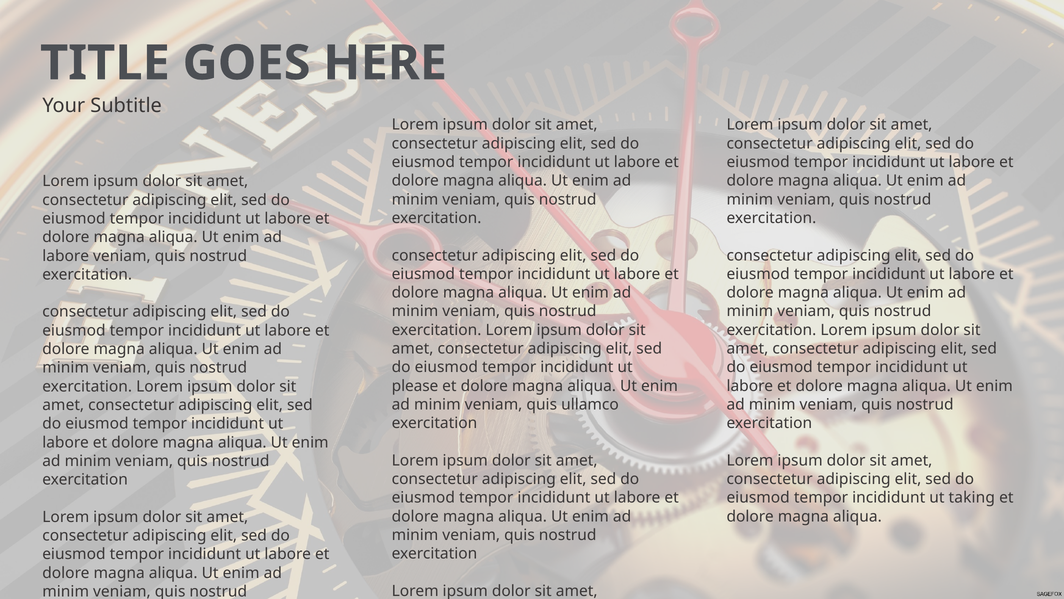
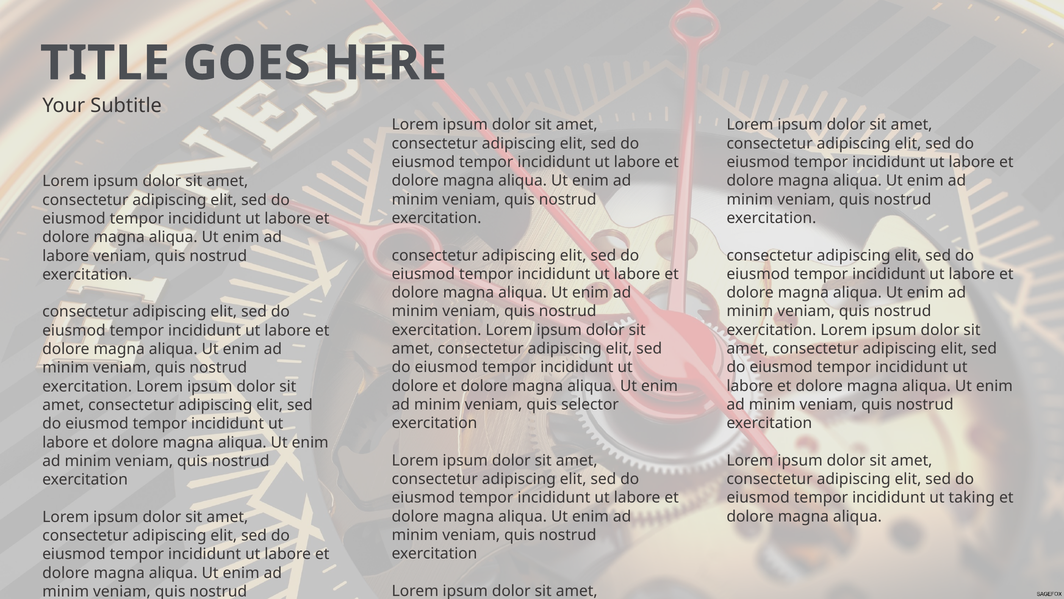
please at (415, 386): please -> dolore
ullamco: ullamco -> selector
